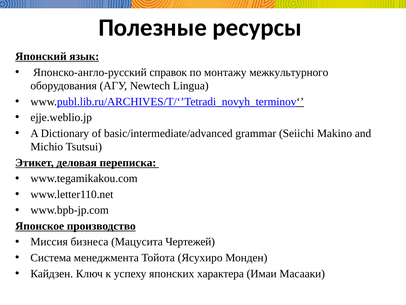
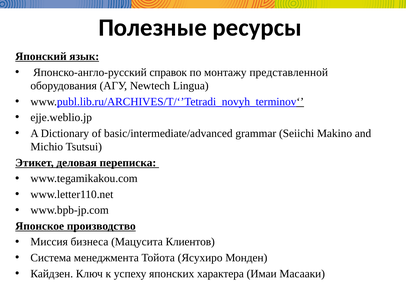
межкультурного: межкультурного -> представленной
Чертежей: Чертежей -> Клиентов
